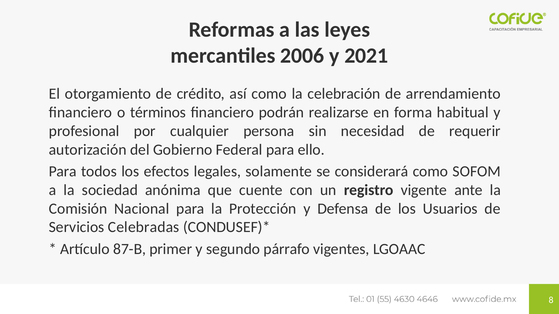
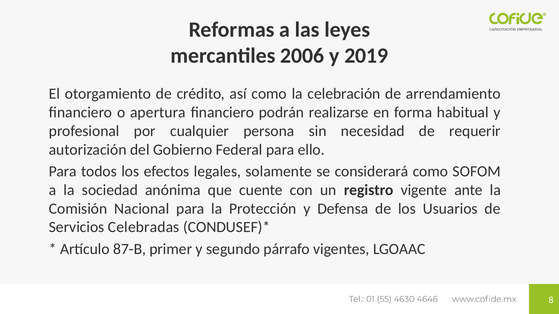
2021: 2021 -> 2019
términos: términos -> apertura
